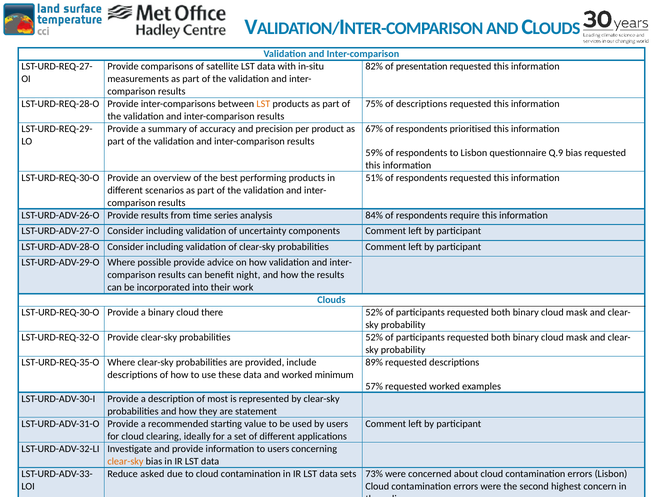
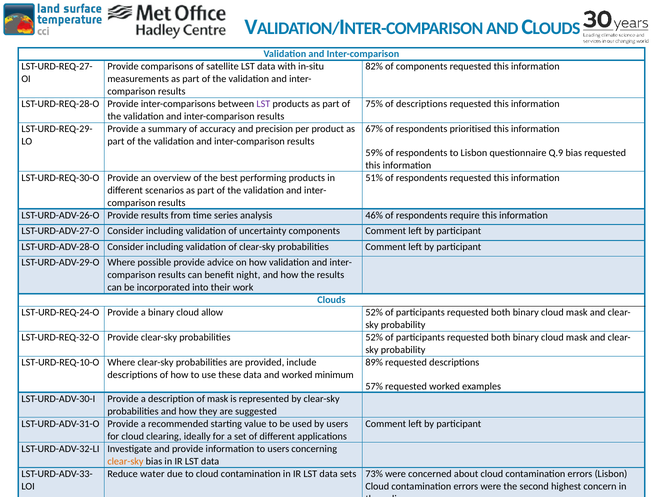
of presentation: presentation -> components
LST at (263, 104) colour: orange -> purple
84%: 84% -> 46%
LST-URD-REQ-30-O at (60, 313): LST-URD-REQ-30-O -> LST-URD-REQ-24-O
there: there -> allow
LST-URD-REQ-35-O: LST-URD-REQ-35-O -> LST-URD-REQ-10-O
of most: most -> mask
statement: statement -> suggested
asked: asked -> water
